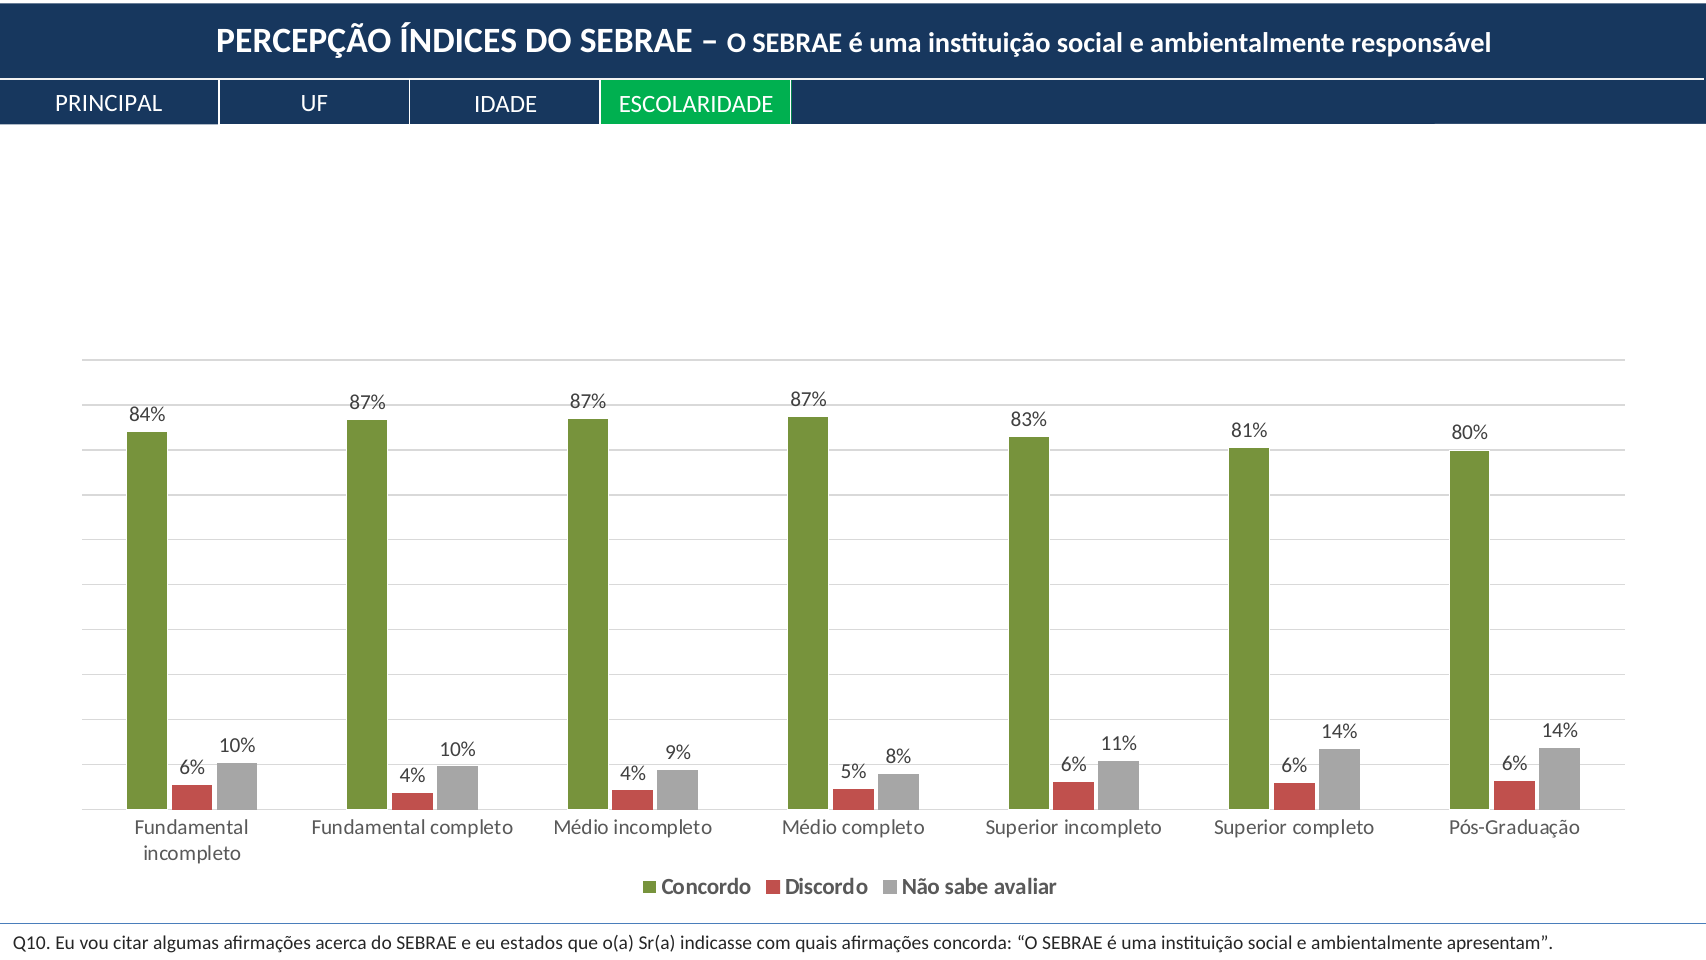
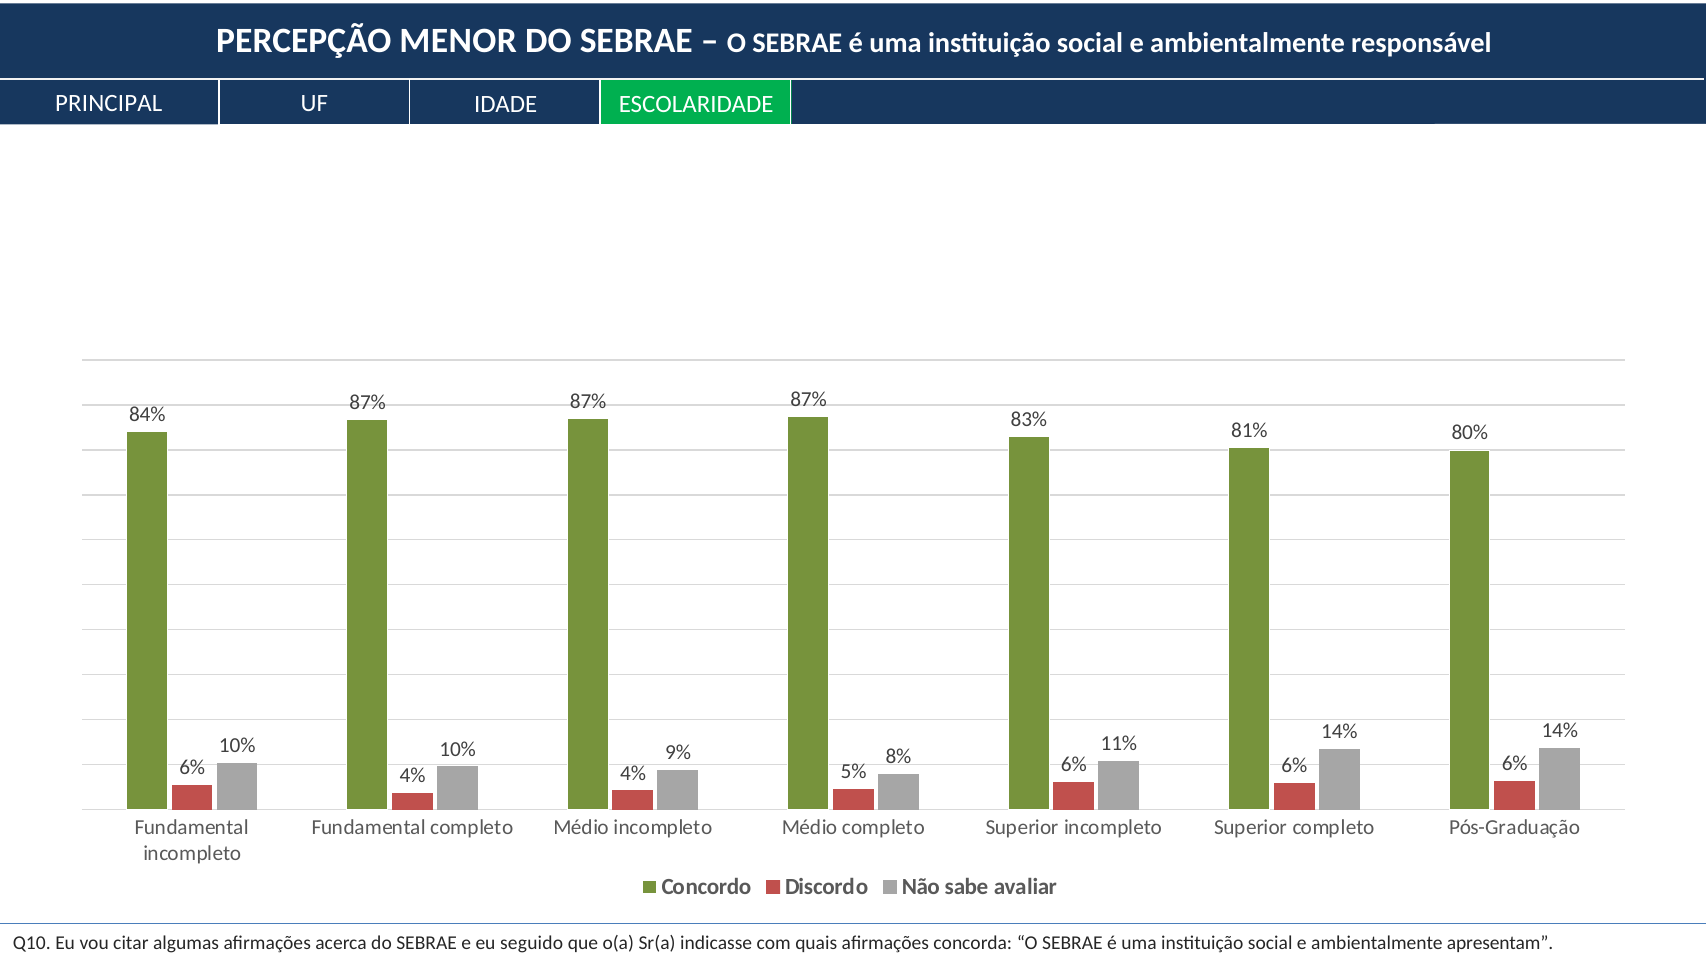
ÍNDICES: ÍNDICES -> MENOR
estados: estados -> seguido
